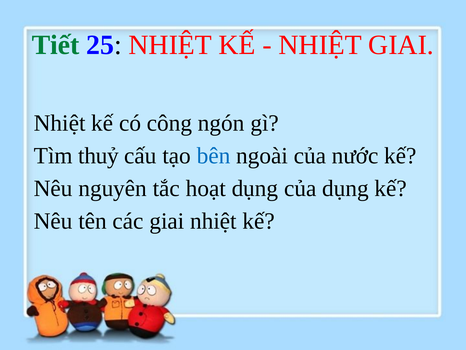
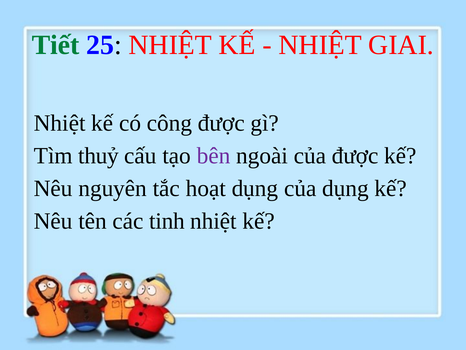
công ngón: ngón -> được
bên colour: blue -> purple
của nước: nước -> được
các giai: giai -> tinh
